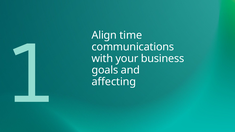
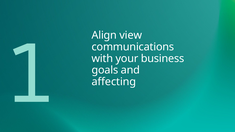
time: time -> view
